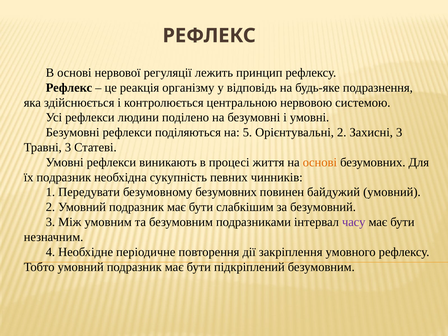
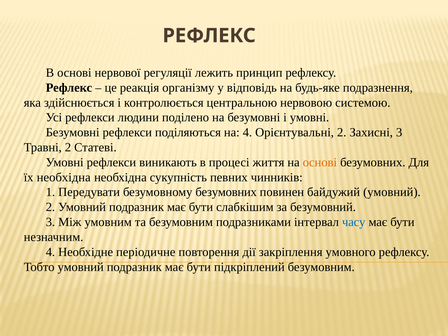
на 5: 5 -> 4
Травні 3: 3 -> 2
їх подразник: подразник -> необхідна
часу colour: purple -> blue
